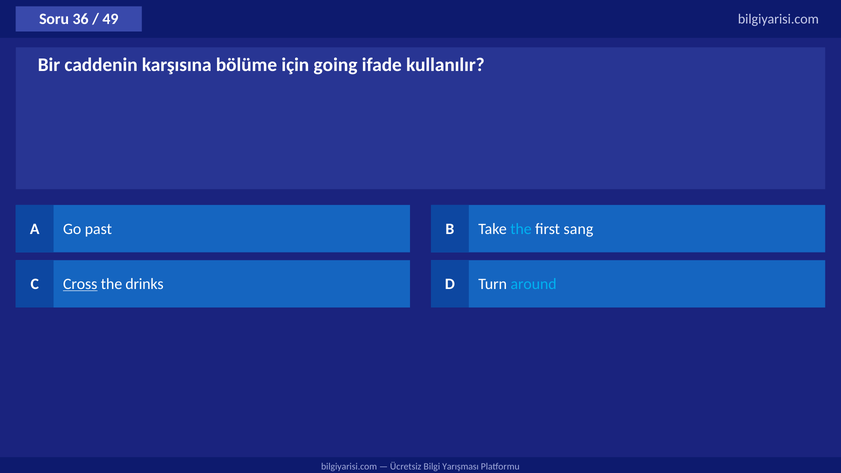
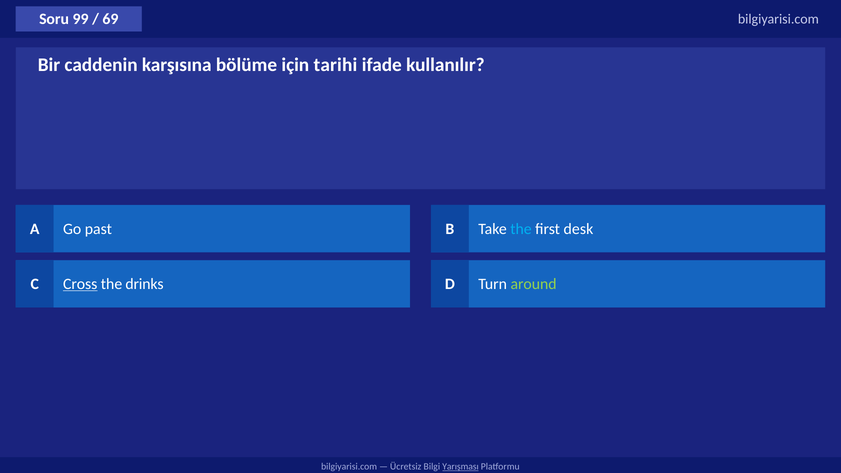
36: 36 -> 99
49: 49 -> 69
going: going -> tarihi
sang: sang -> desk
around colour: light blue -> light green
Yarışması underline: none -> present
